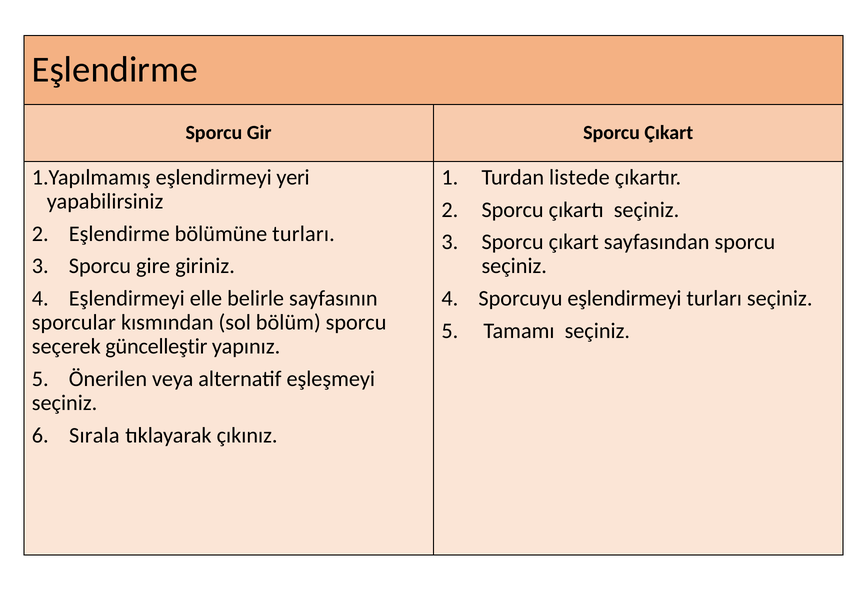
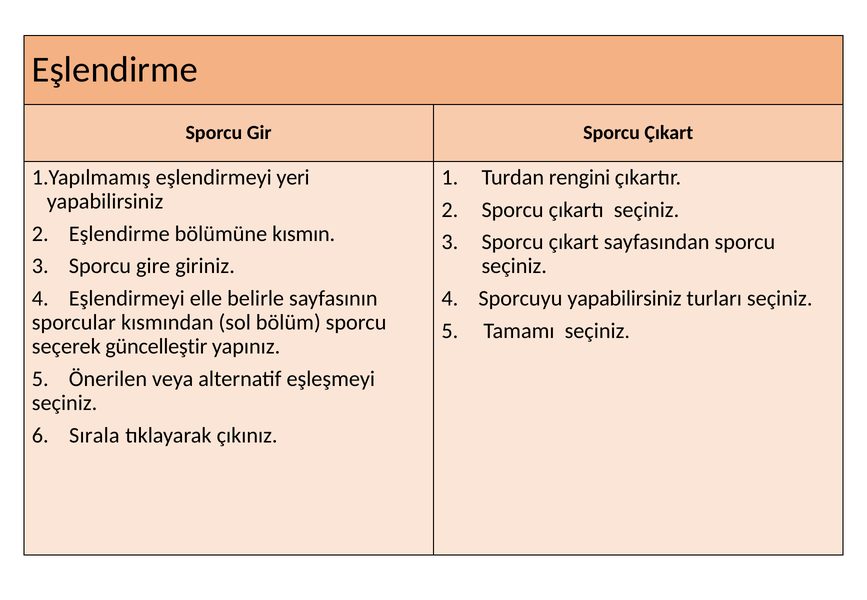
listede: listede -> rengini
bölümüne turları: turları -> kısmın
Sporcuyu eşlendirmeyi: eşlendirmeyi -> yapabilirsiniz
